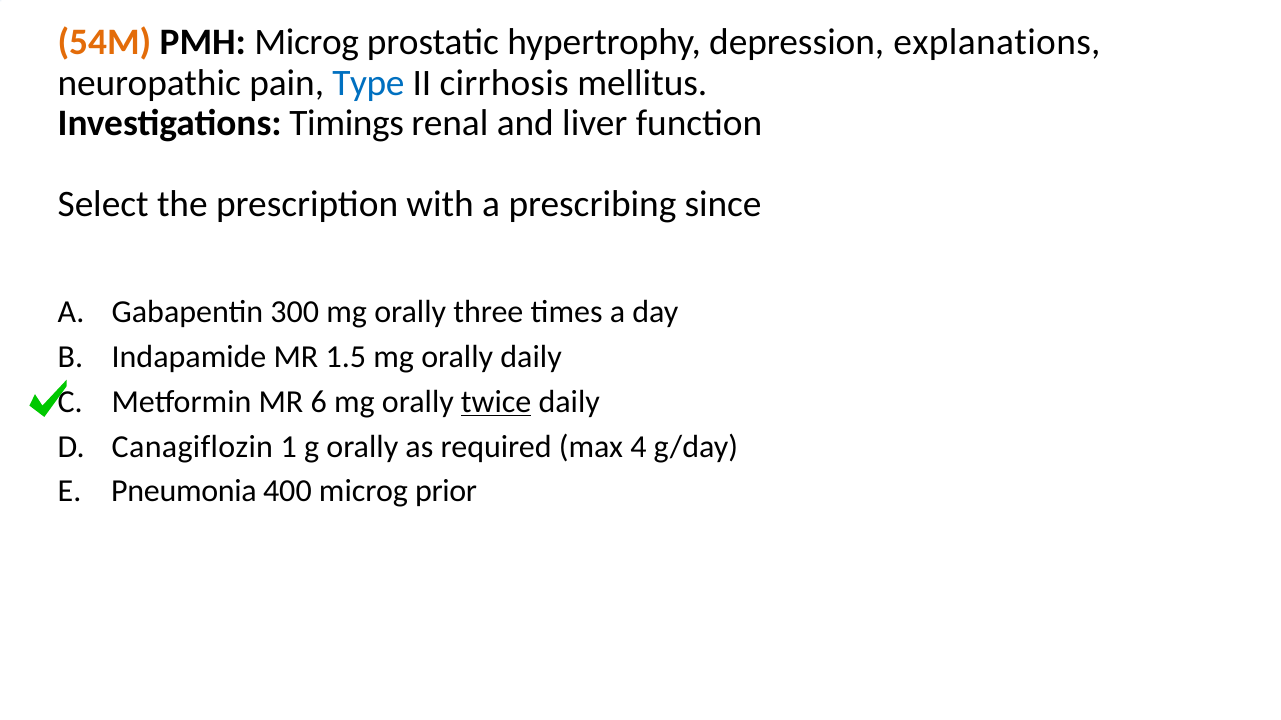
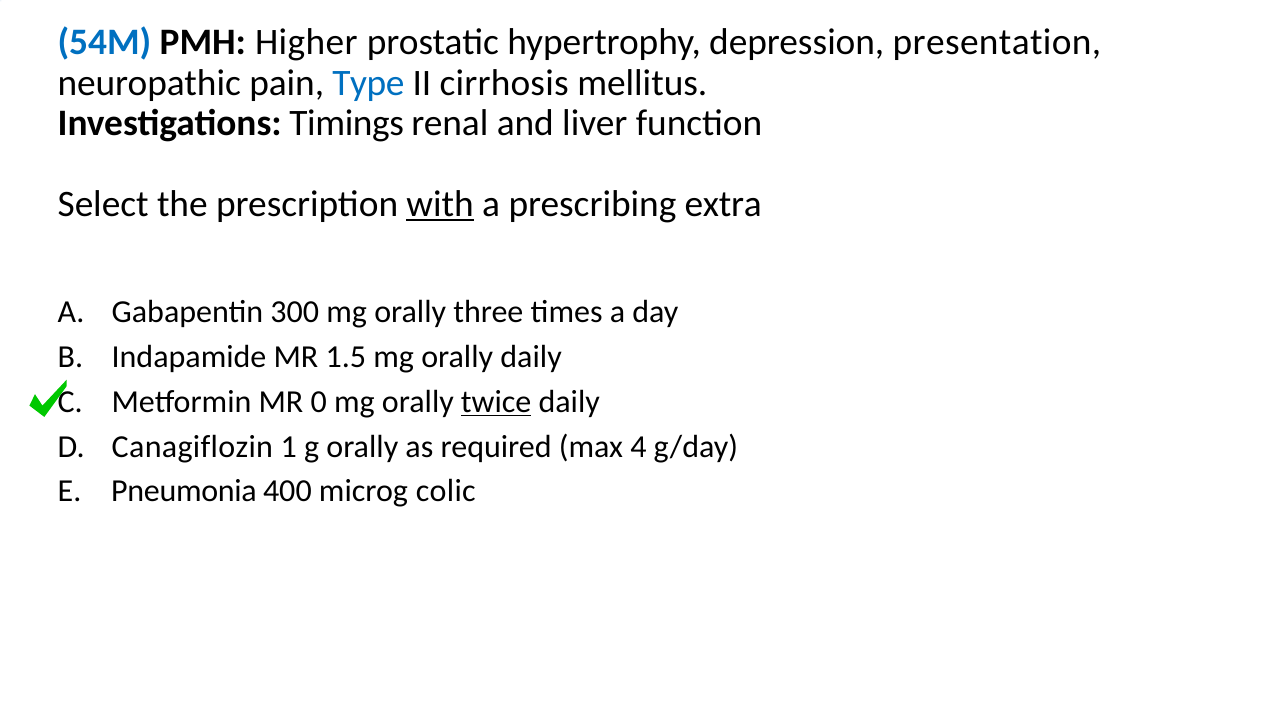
54M colour: orange -> blue
PMH Microg: Microg -> Higher
explanations: explanations -> presentation
with underline: none -> present
since: since -> extra
6: 6 -> 0
prior: prior -> colic
